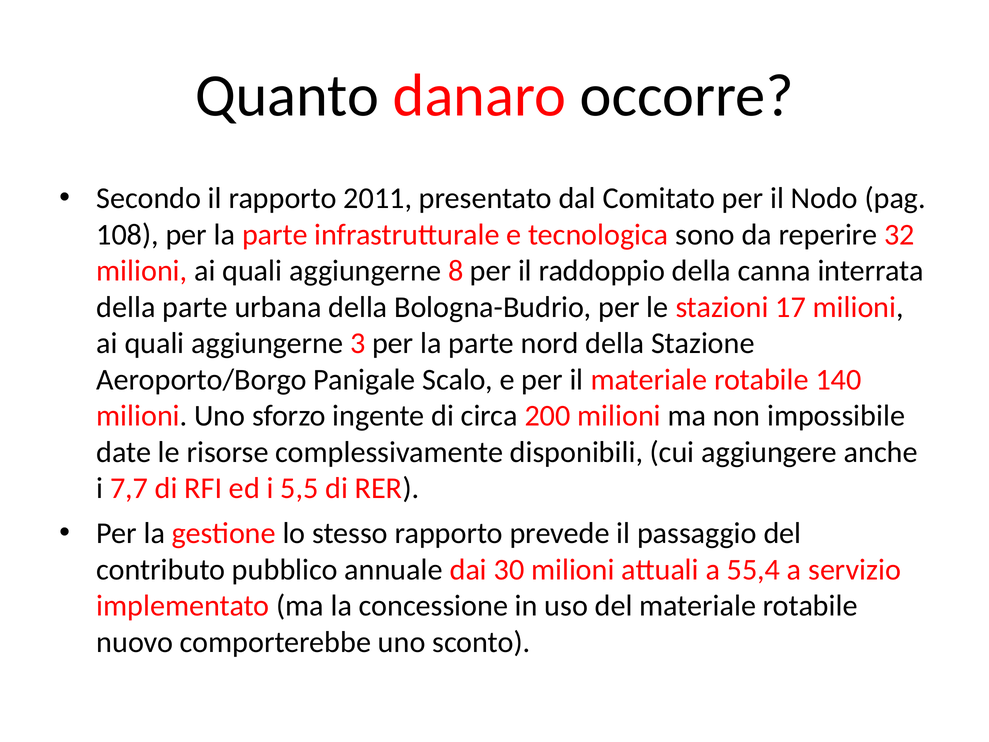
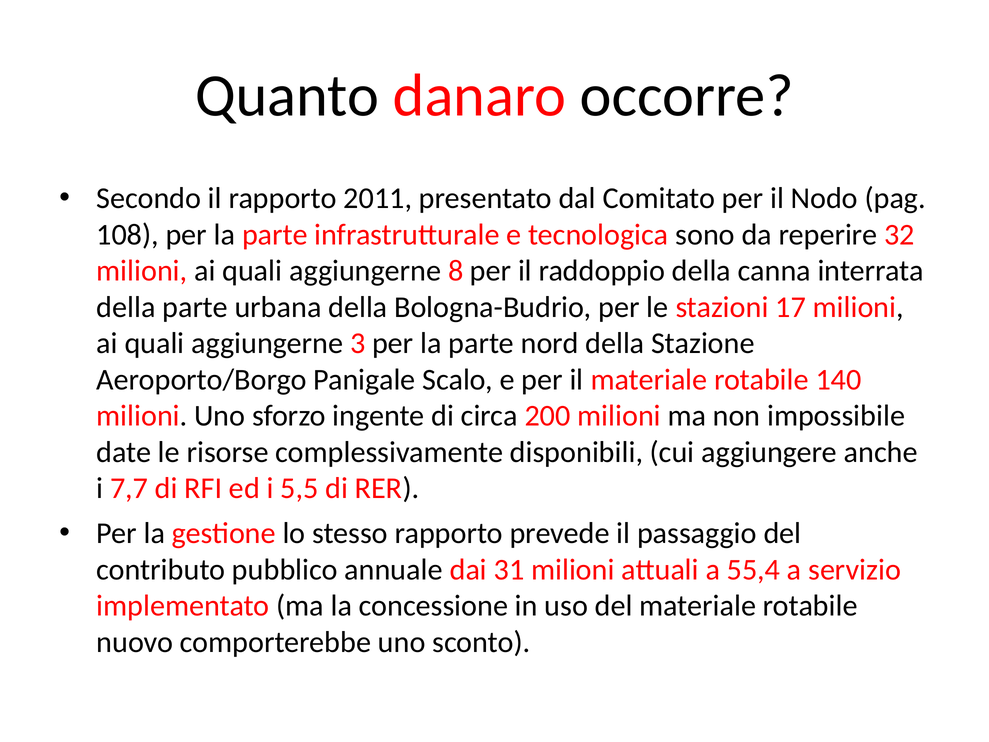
30: 30 -> 31
